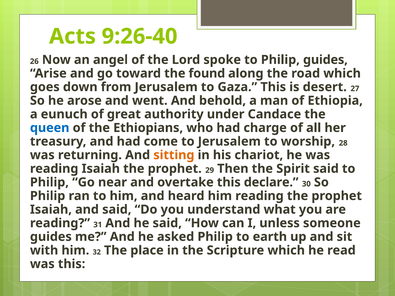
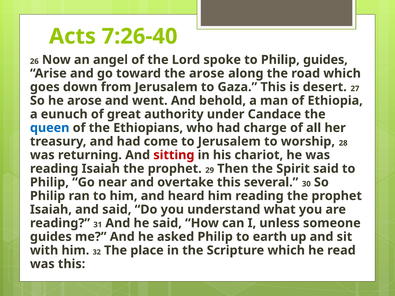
9:26-40: 9:26-40 -> 7:26-40
the found: found -> arose
sitting colour: orange -> red
declare: declare -> several
